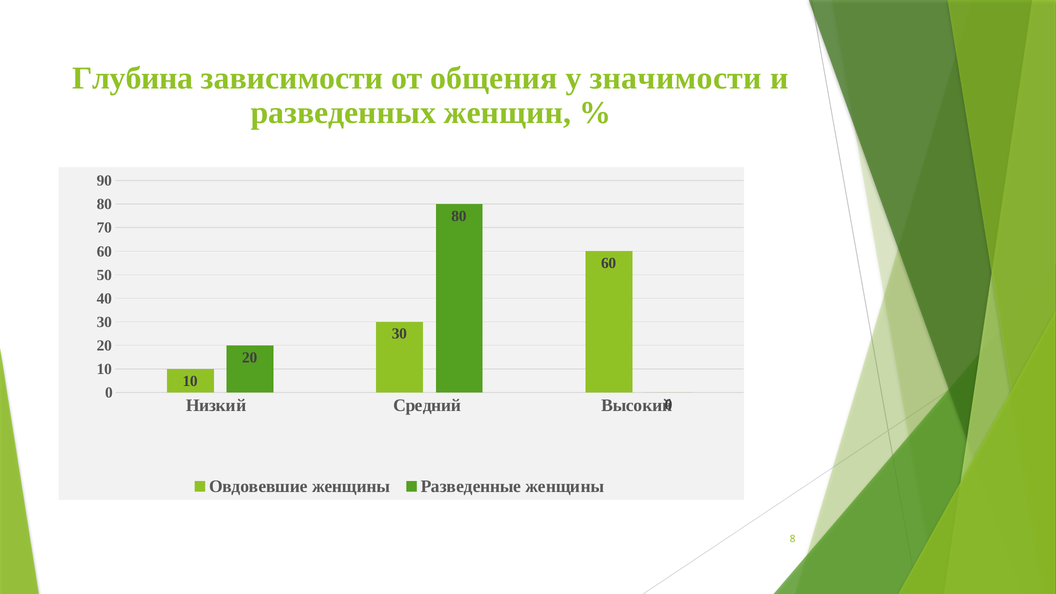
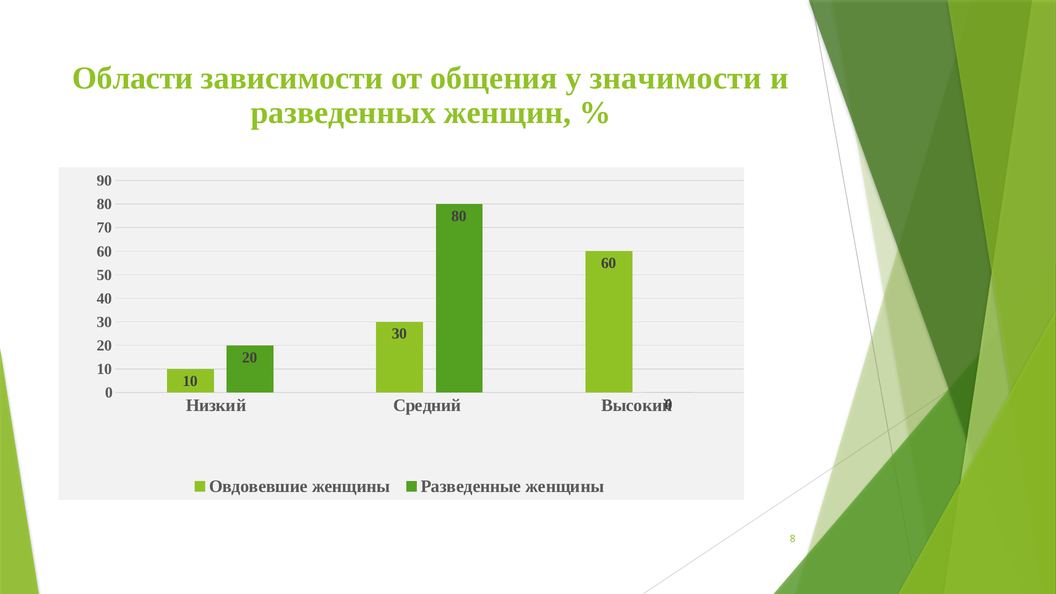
Глубина: Глубина -> Области
